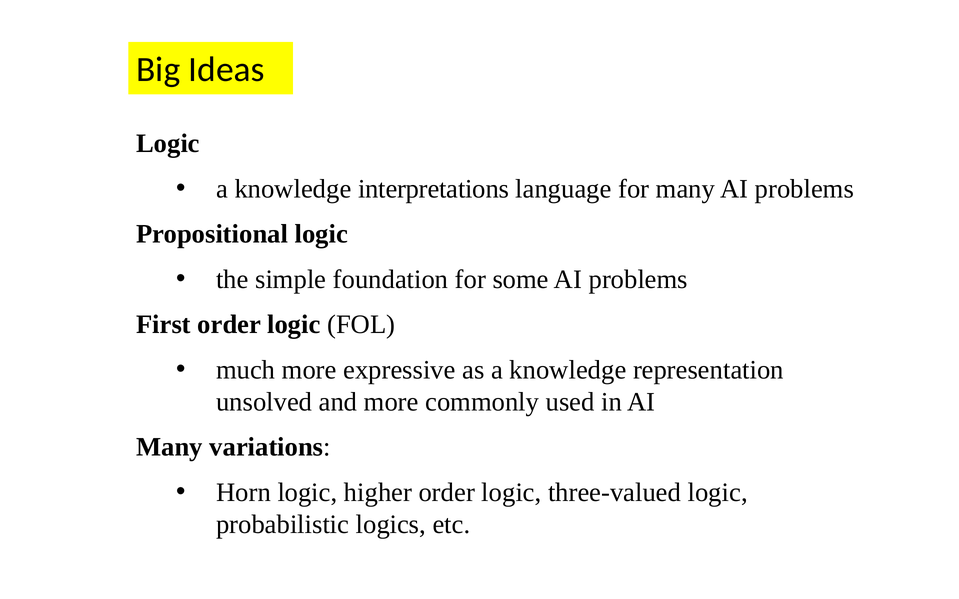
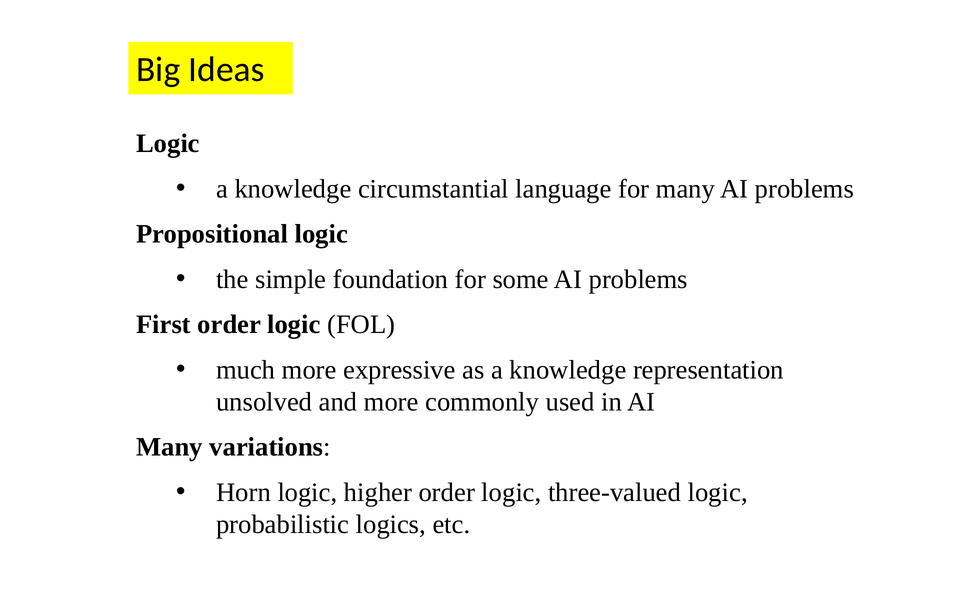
interpretations: interpretations -> circumstantial
